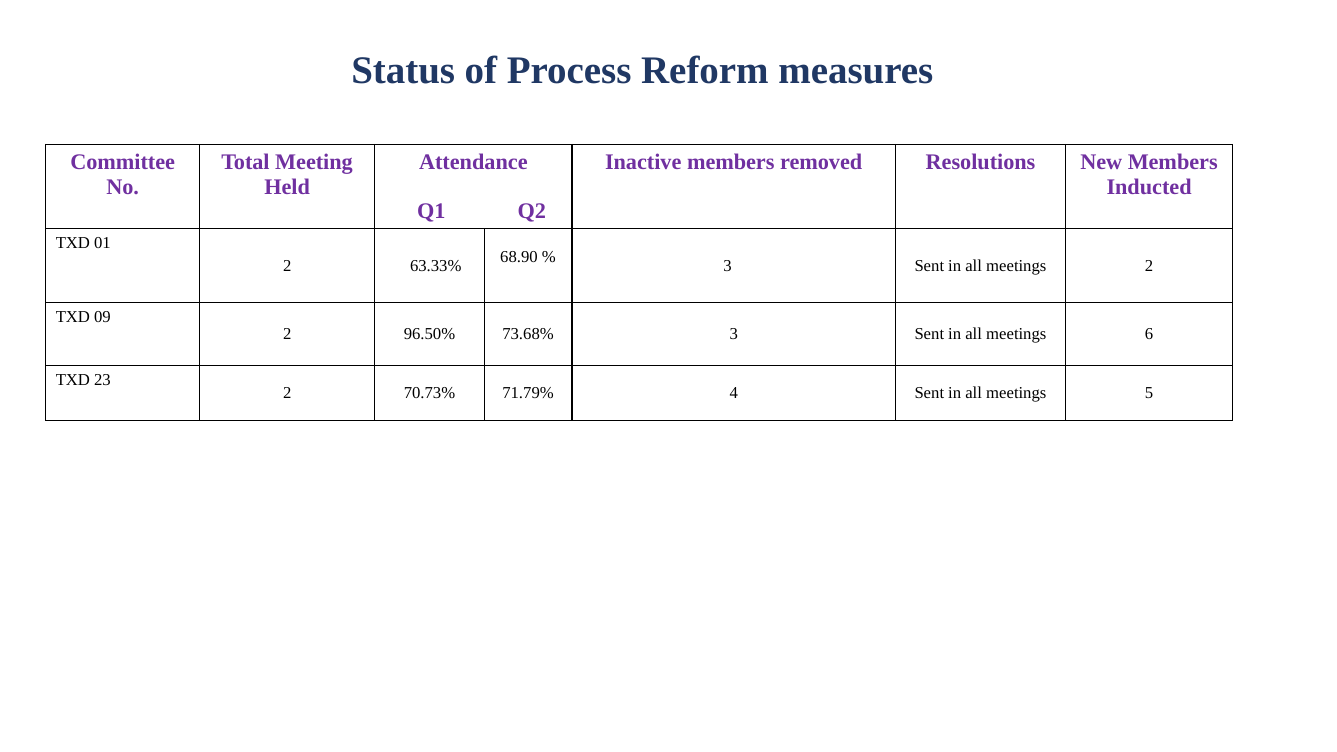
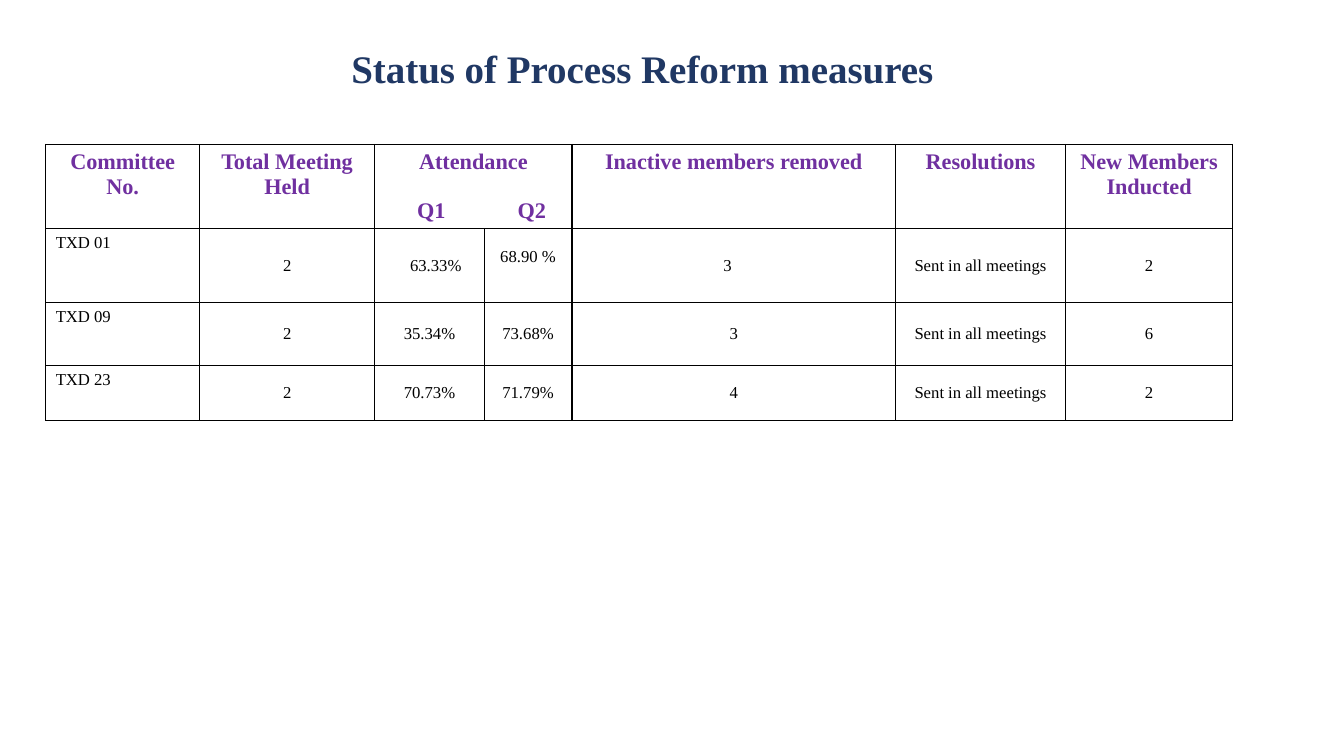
96.50%: 96.50% -> 35.34%
5 at (1149, 393): 5 -> 2
